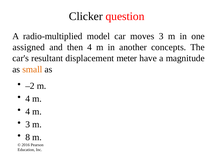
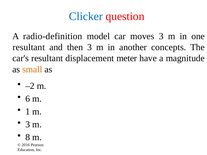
Clicker colour: black -> blue
radio-multiplied: radio-multiplied -> radio-definition
assigned at (29, 47): assigned -> resultant
then 4: 4 -> 3
4 at (28, 99): 4 -> 6
4 at (28, 112): 4 -> 1
